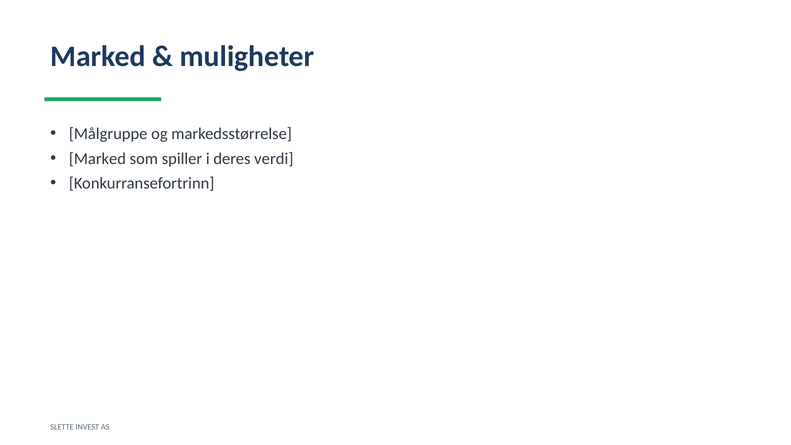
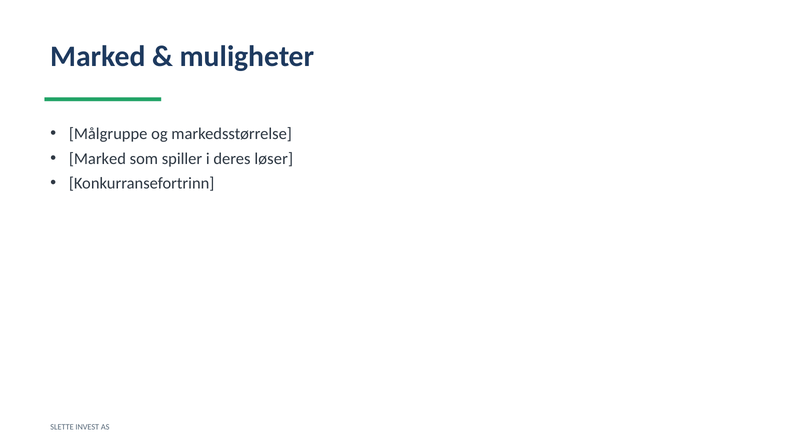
verdi: verdi -> løser
